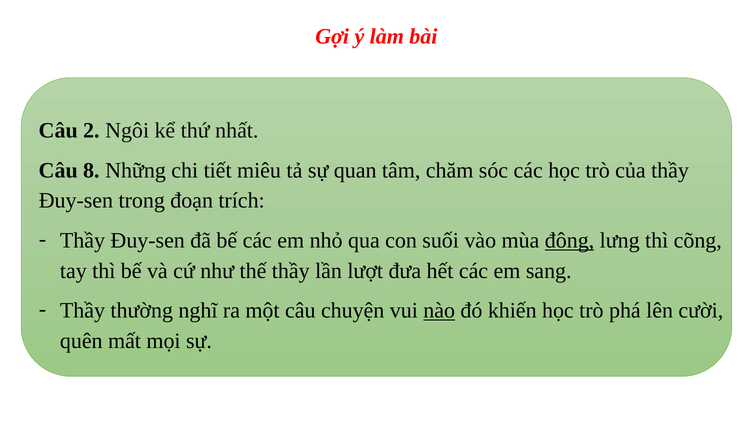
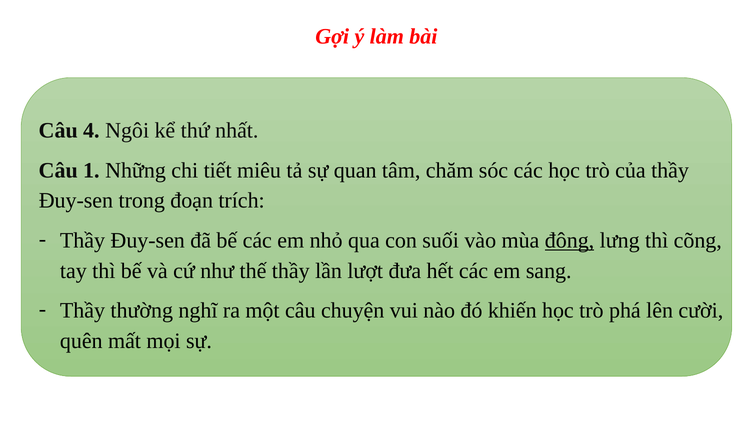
2: 2 -> 4
8: 8 -> 1
nào underline: present -> none
